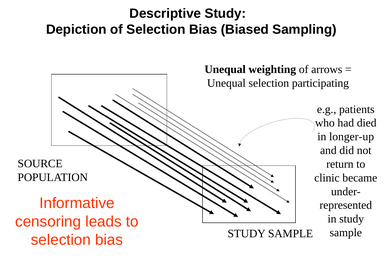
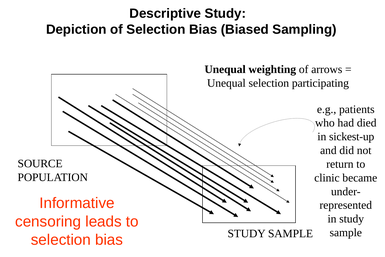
longer-up: longer-up -> sickest-up
